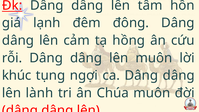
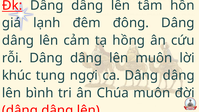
lành: lành -> bình
